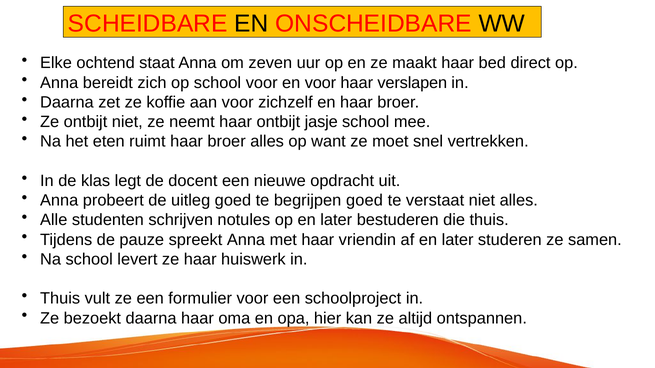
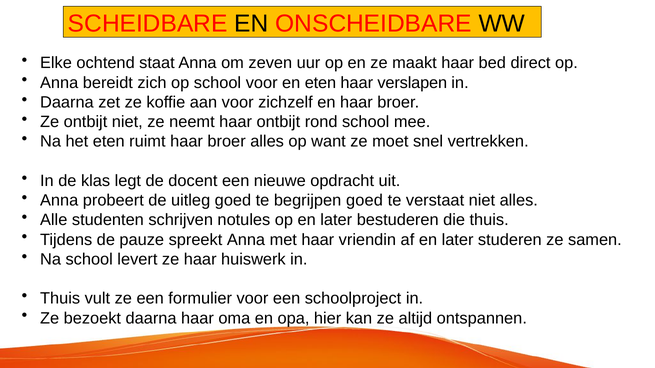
en voor: voor -> eten
jasje: jasje -> rond
